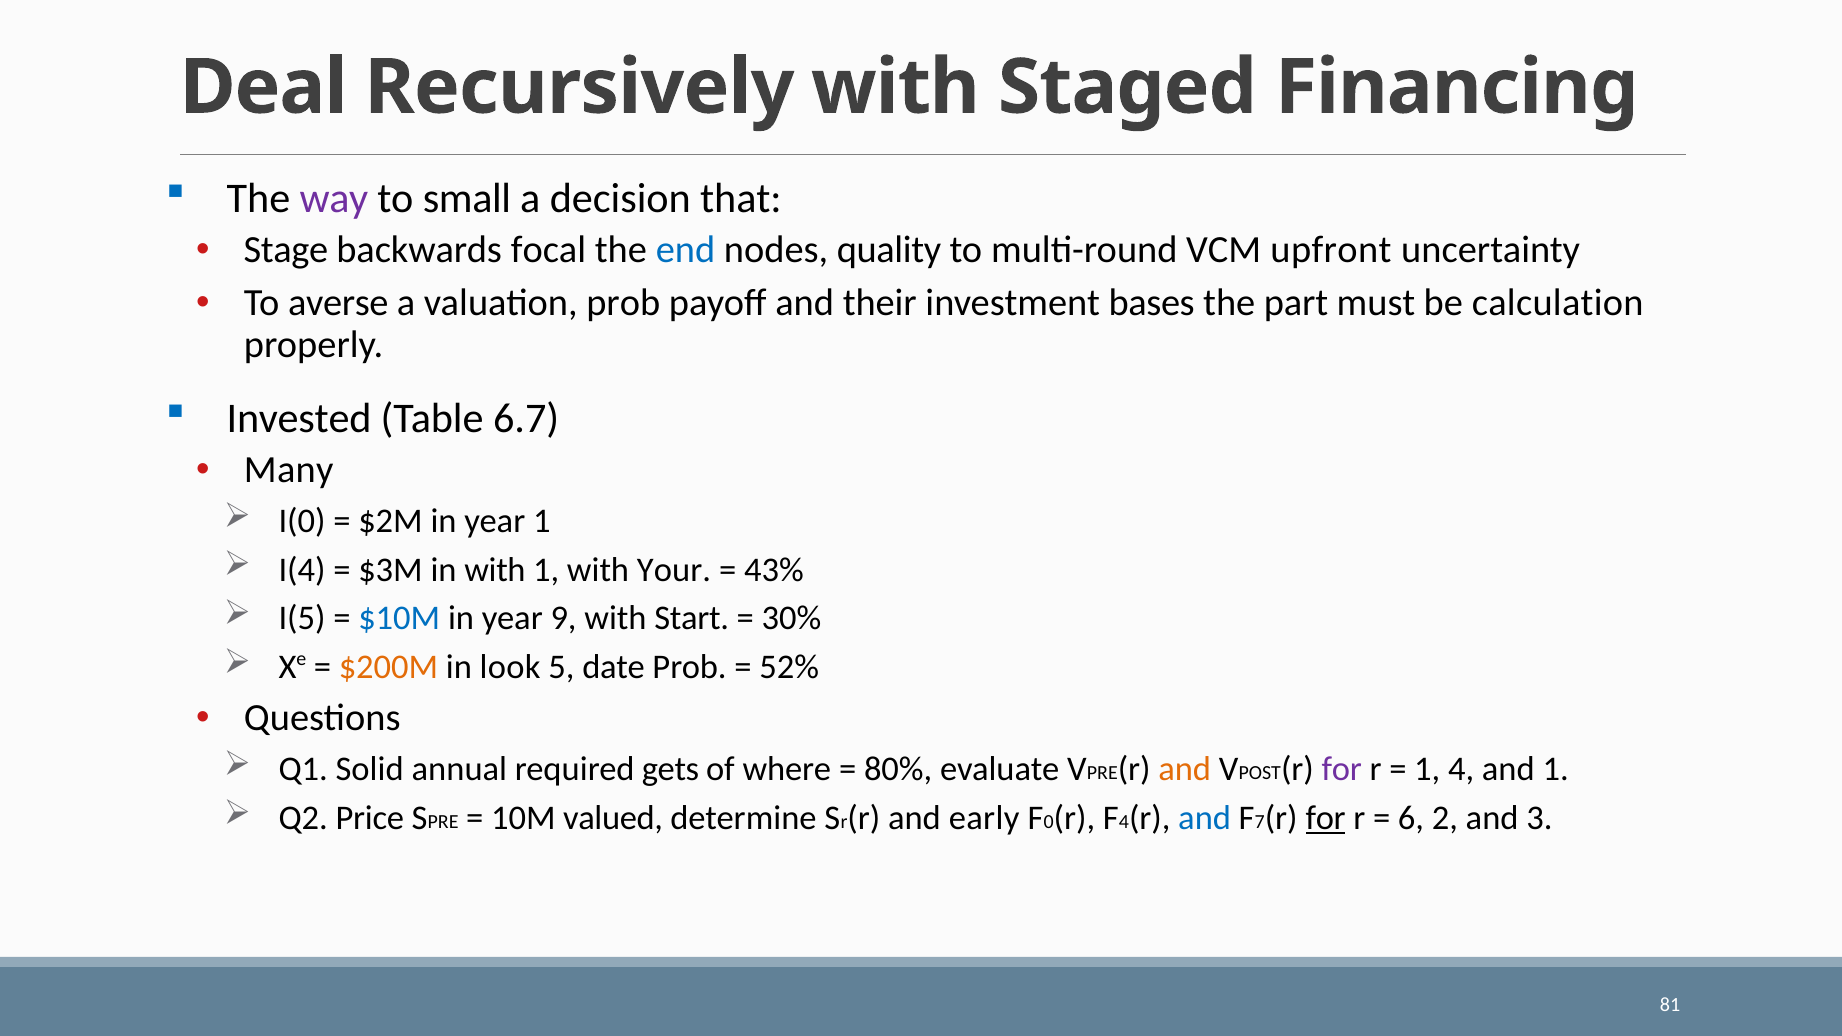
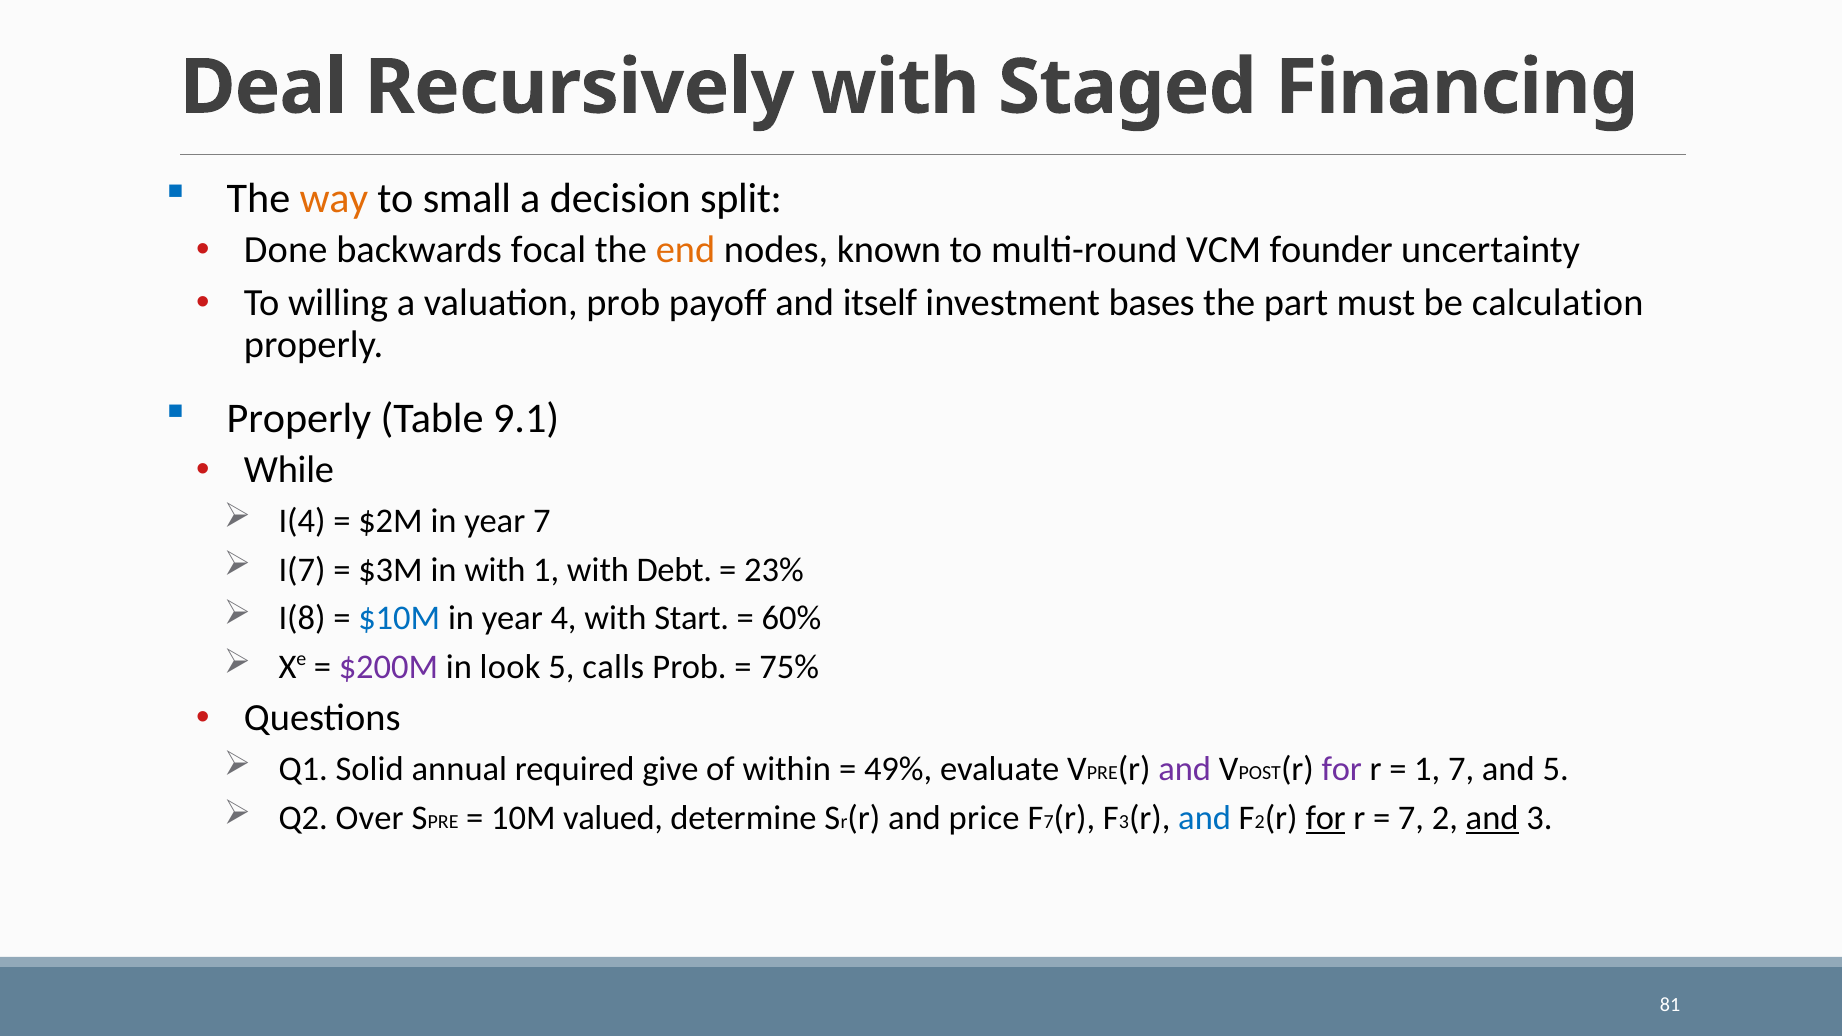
way colour: purple -> orange
that: that -> split
Stage: Stage -> Done
end colour: blue -> orange
quality: quality -> known
upfront: upfront -> founder
averse: averse -> willing
their: their -> itself
Invested at (299, 419): Invested -> Properly
6.7: 6.7 -> 9.1
Many: Many -> While
I(0: I(0 -> I(4
year 1: 1 -> 7
I(4: I(4 -> I(7
Your: Your -> Debt
43%: 43% -> 23%
I(5: I(5 -> I(8
9: 9 -> 4
30%: 30% -> 60%
$200M colour: orange -> purple
date: date -> calls
52%: 52% -> 75%
gets: gets -> give
where: where -> within
80%: 80% -> 49%
and at (1185, 769) colour: orange -> purple
1 4: 4 -> 7
and 1: 1 -> 5
Price: Price -> Over
early: early -> price
0 at (1049, 822): 0 -> 7
4 at (1124, 822): 4 -> 3
7 at (1260, 822): 7 -> 2
6 at (1411, 818): 6 -> 7
and at (1492, 818) underline: none -> present
